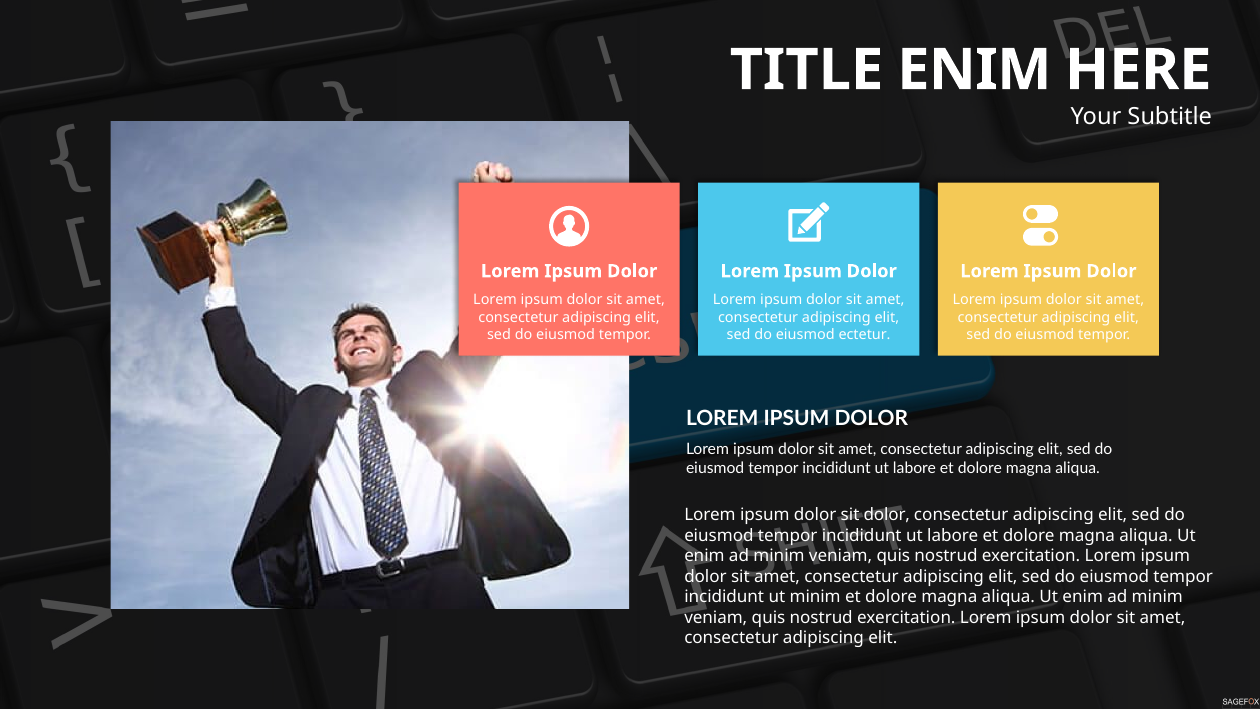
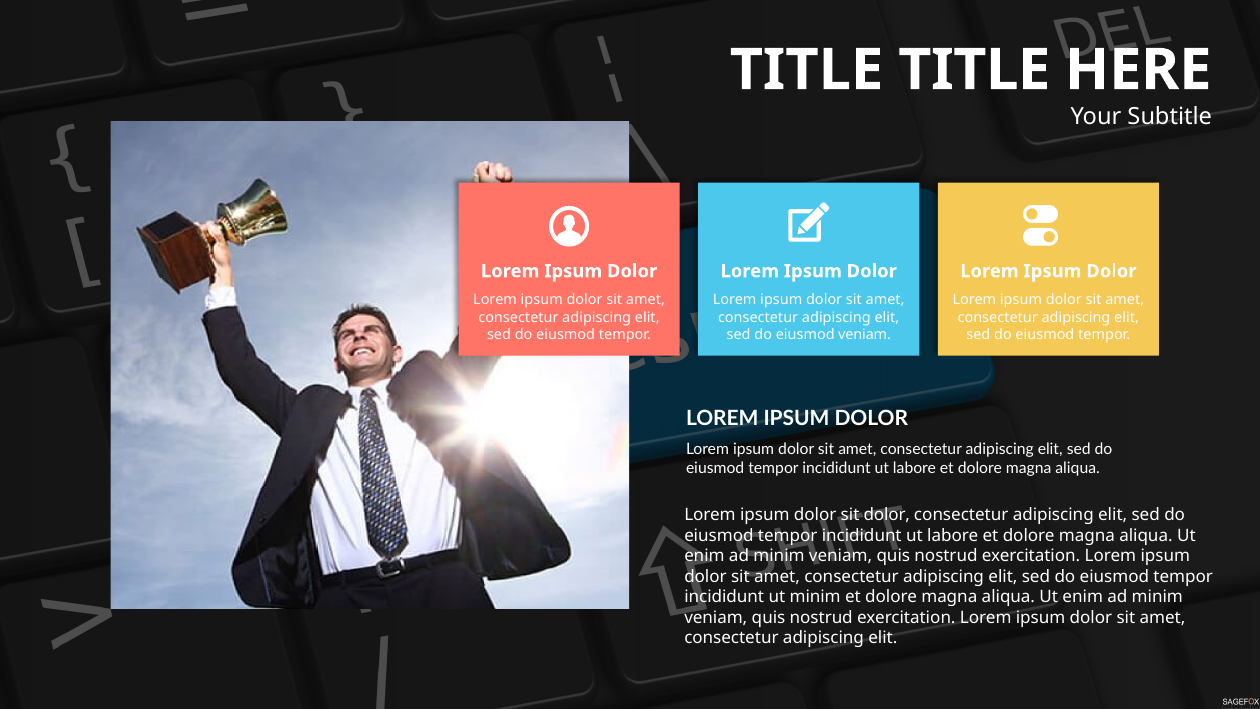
TITLE ENIM: ENIM -> TITLE
eiusmod ectetur: ectetur -> veniam
